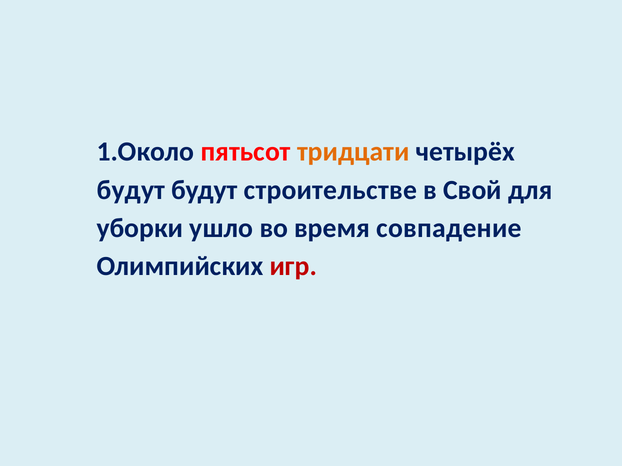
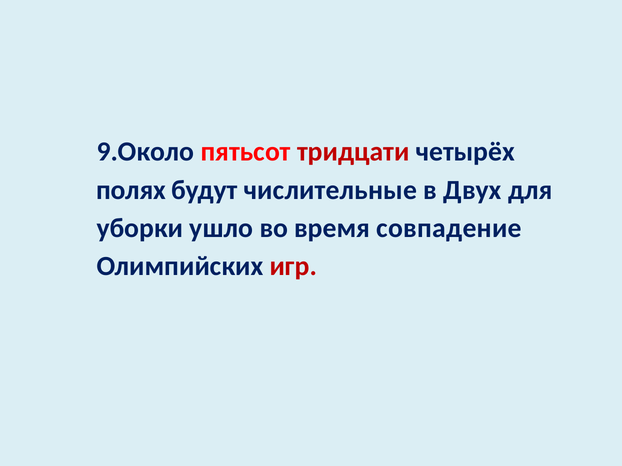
1.Около: 1.Около -> 9.Около
тридцати colour: orange -> red
будут at (131, 190): будут -> полях
строительстве: строительстве -> числительные
Свой: Свой -> Двух
